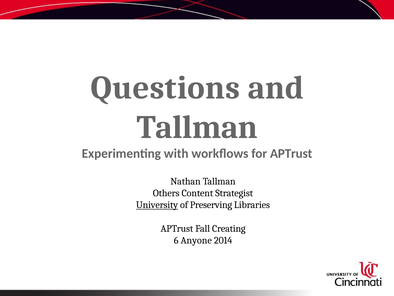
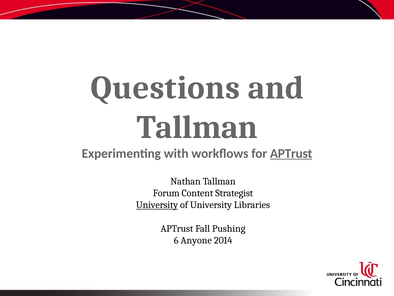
APTrust at (291, 153) underline: none -> present
Others: Others -> Forum
of Preserving: Preserving -> University
Creating: Creating -> Pushing
